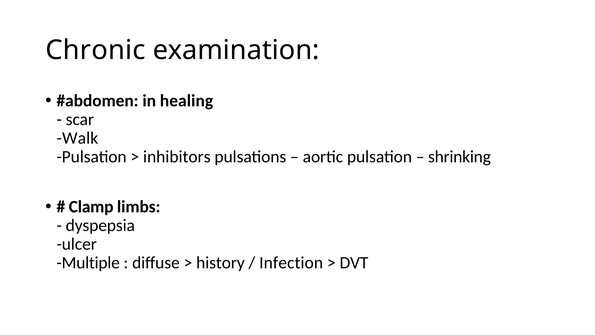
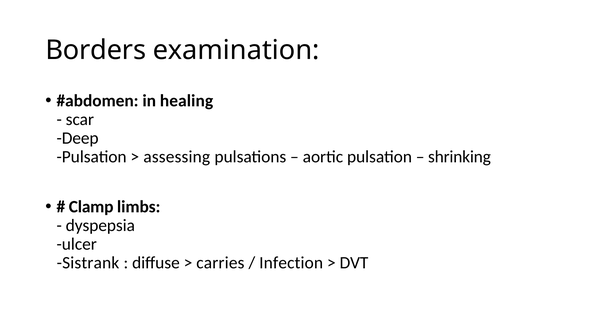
Chronic: Chronic -> Borders
Walk: Walk -> Deep
inhibitors: inhibitors -> assessing
Multiple: Multiple -> Sistrank
history: history -> carries
